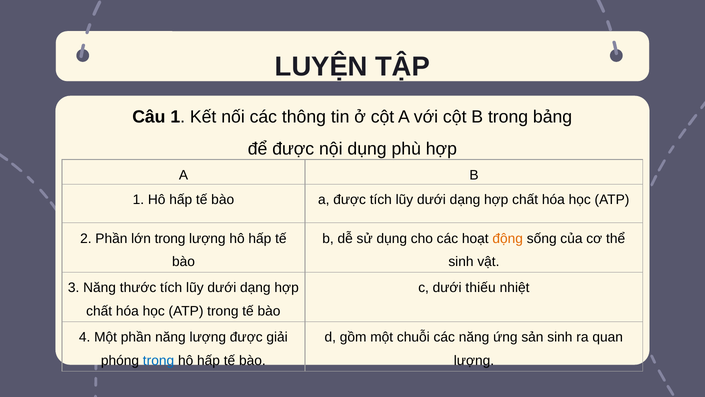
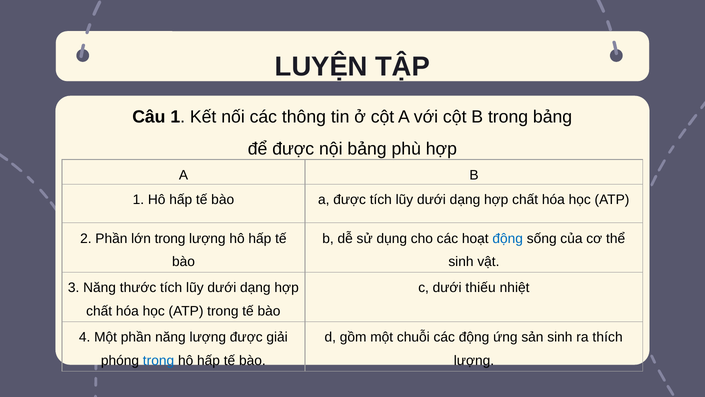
nội dụng: dụng -> bảng
động at (508, 238) colour: orange -> blue
các năng: năng -> động
quan: quan -> thích
